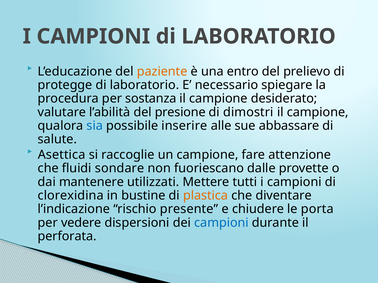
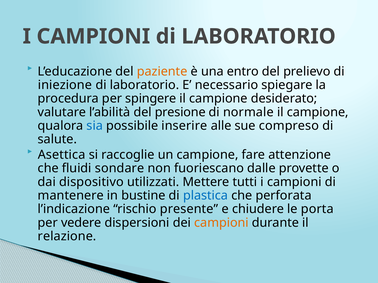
protegge: protegge -> iniezione
sostanza: sostanza -> spingere
dimostri: dimostri -> normale
abbassare: abbassare -> compreso
mantenere: mantenere -> dispositivo
clorexidina: clorexidina -> mantenere
plastica colour: orange -> blue
diventare: diventare -> perforata
campioni at (221, 223) colour: blue -> orange
perforata: perforata -> relazione
